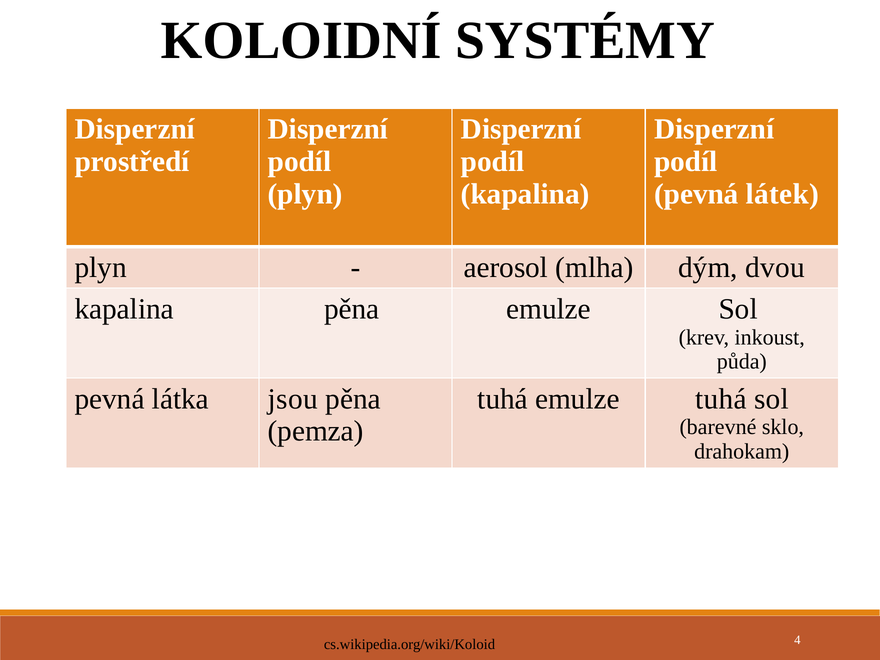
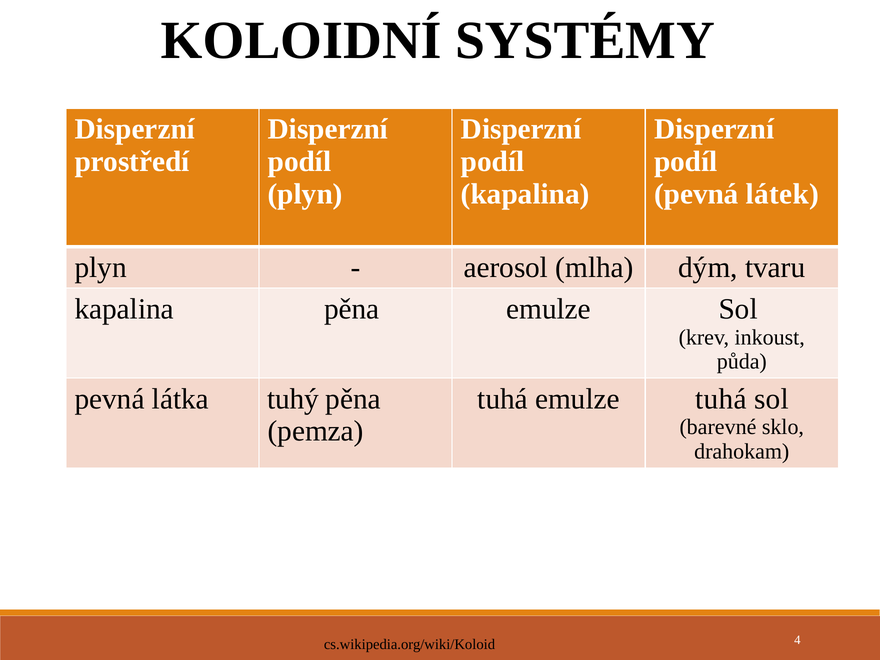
dvou: dvou -> tvaru
jsou: jsou -> tuhý
